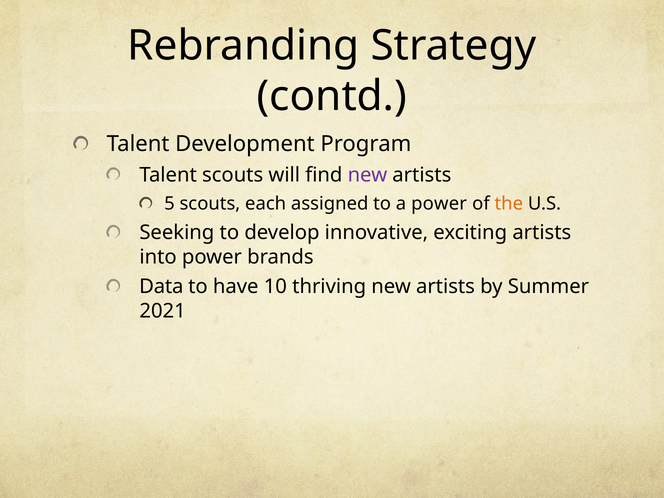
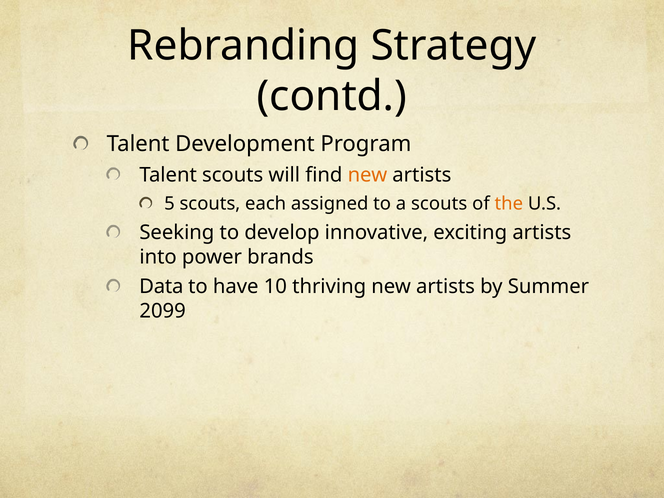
new at (367, 175) colour: purple -> orange
a power: power -> scouts
2021: 2021 -> 2099
